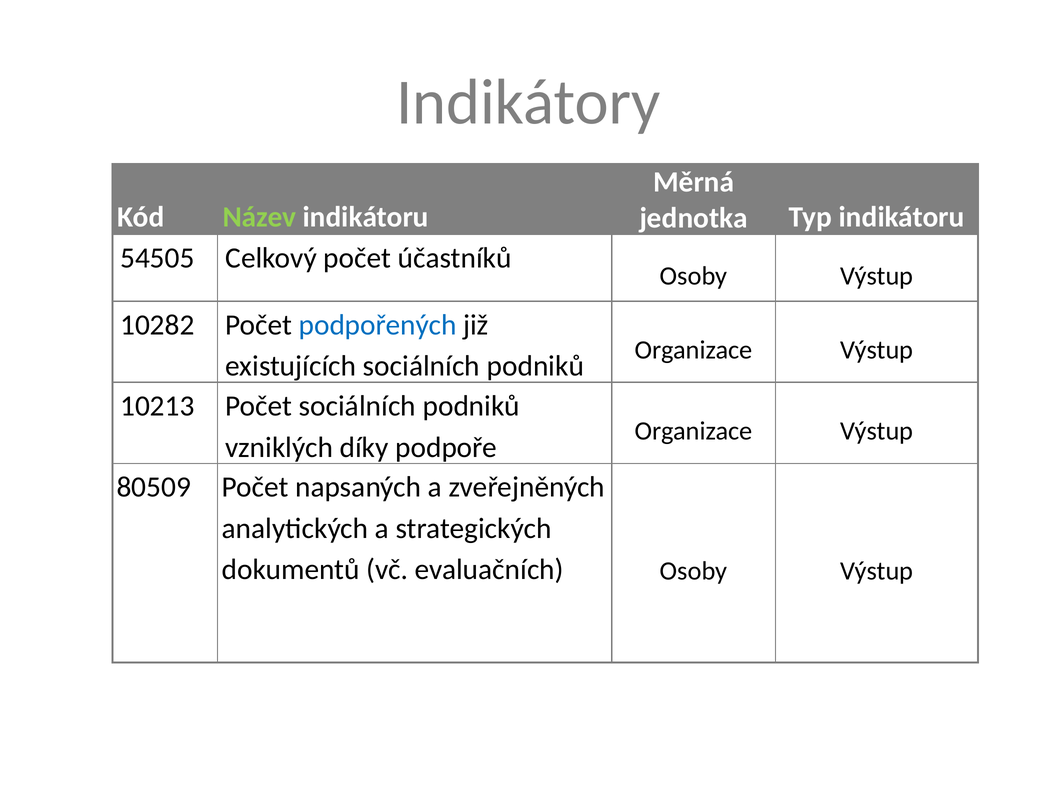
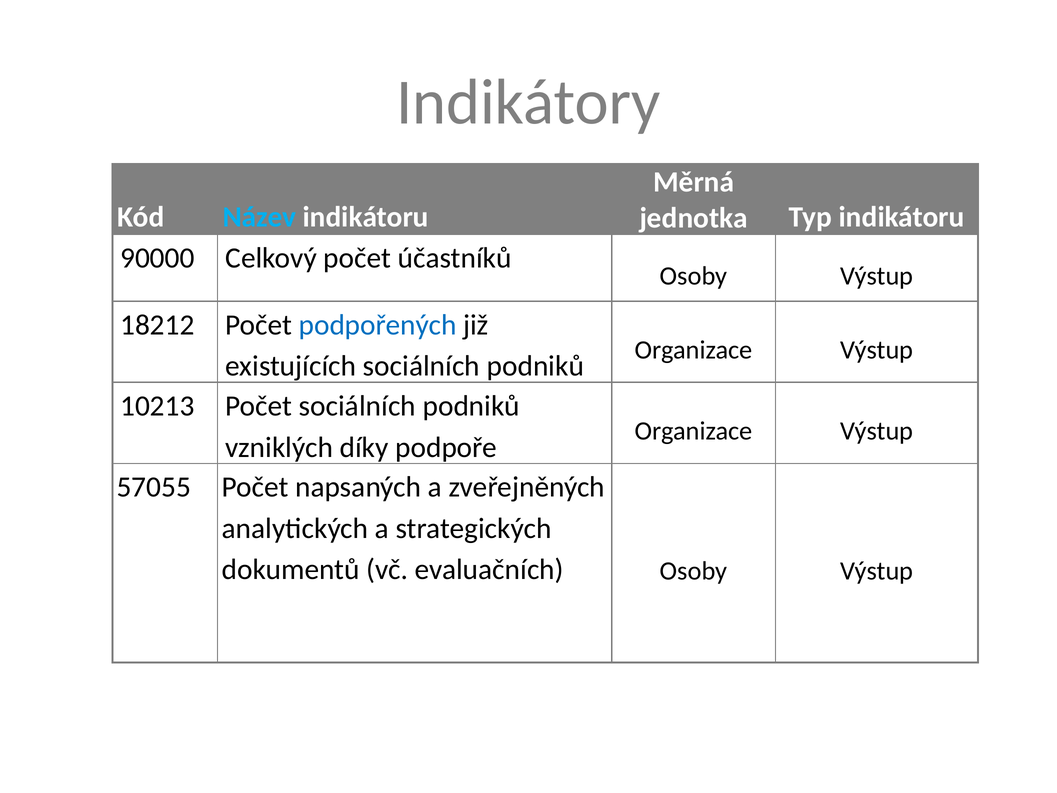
Název colour: light green -> light blue
54505: 54505 -> 90000
10282: 10282 -> 18212
80509: 80509 -> 57055
